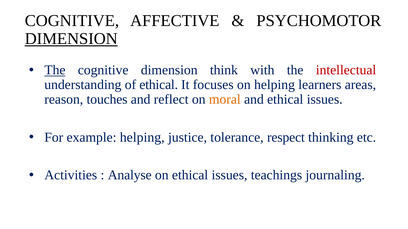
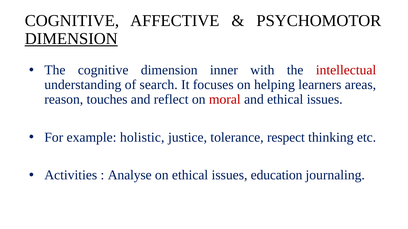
The at (55, 70) underline: present -> none
think: think -> inner
of ethical: ethical -> search
moral colour: orange -> red
example helping: helping -> holistic
teachings: teachings -> education
